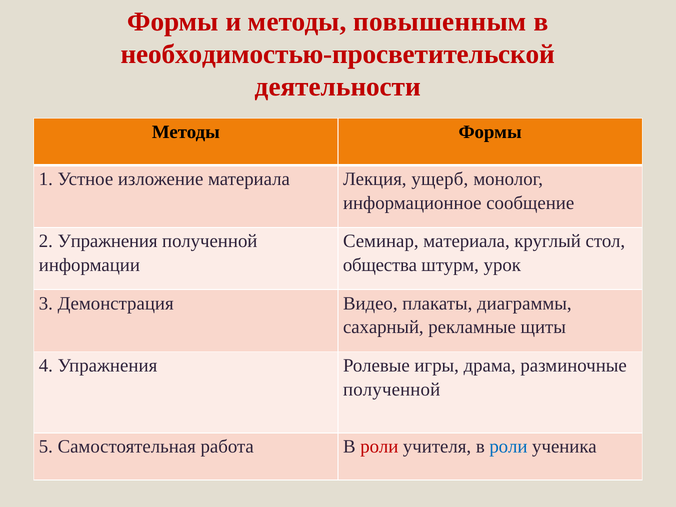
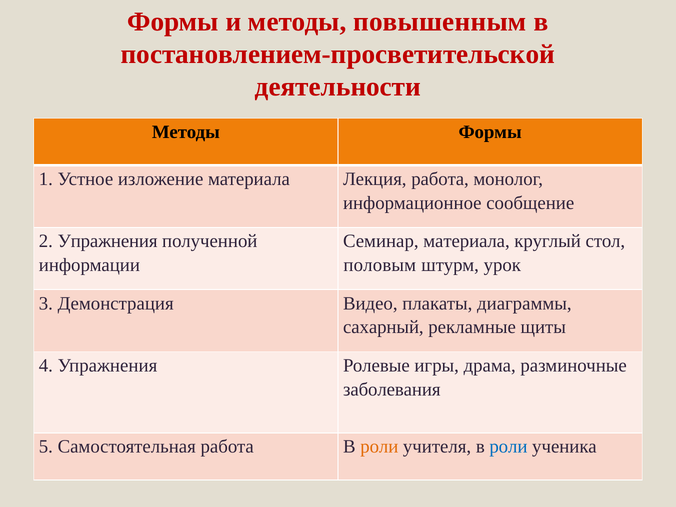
необходимостью-просветительской: необходимостью-просветительской -> постановлением-просветительской
Лекция ущерб: ущерб -> работа
общества: общества -> половым
полученной at (392, 389): полученной -> заболевания
роли at (379, 447) colour: red -> orange
